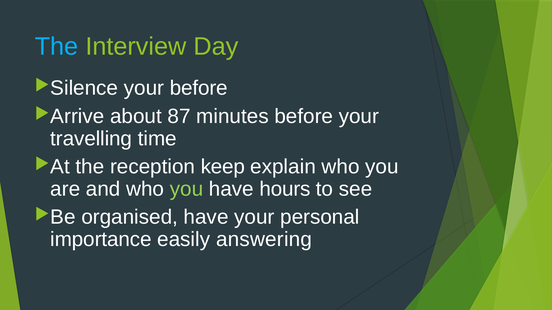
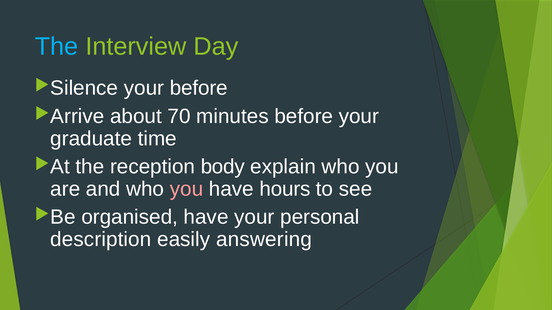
87: 87 -> 70
travelling: travelling -> graduate
keep: keep -> body
you at (187, 189) colour: light green -> pink
importance: importance -> description
